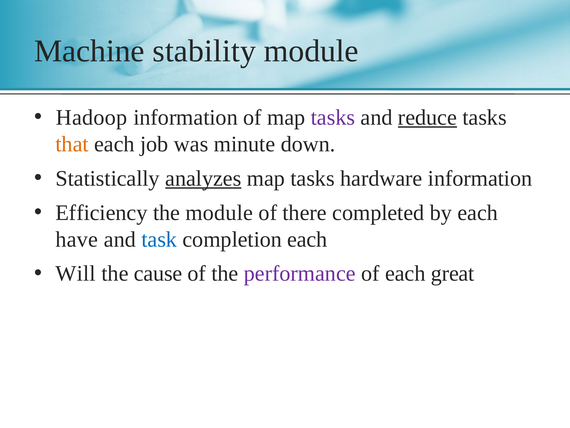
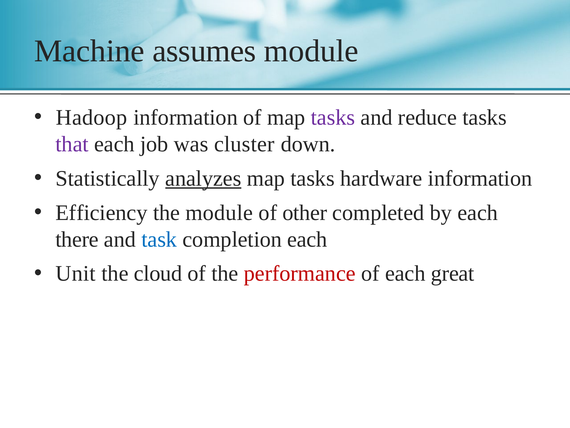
stability: stability -> assumes
reduce underline: present -> none
that colour: orange -> purple
minute: minute -> cluster
there: there -> other
have: have -> there
Will: Will -> Unit
cause: cause -> cloud
performance colour: purple -> red
